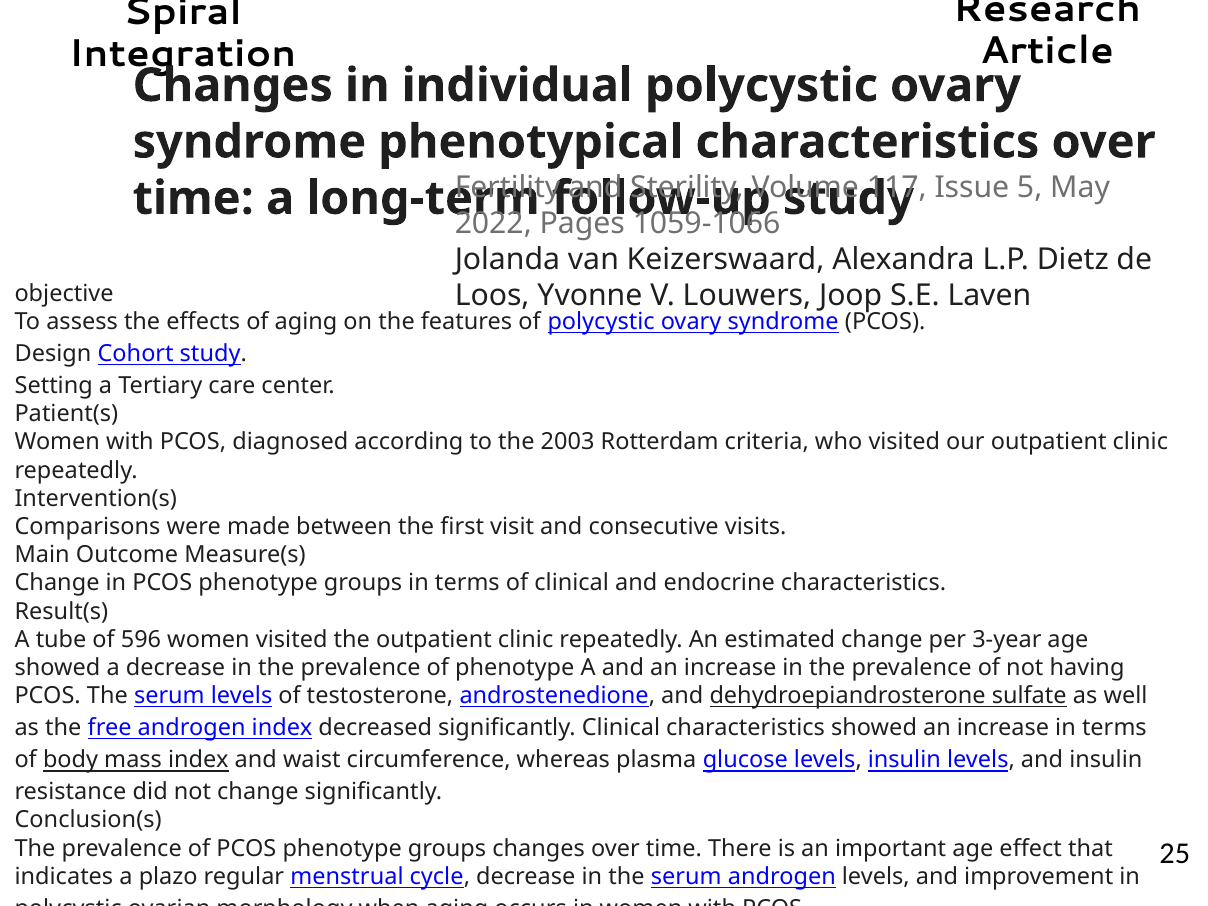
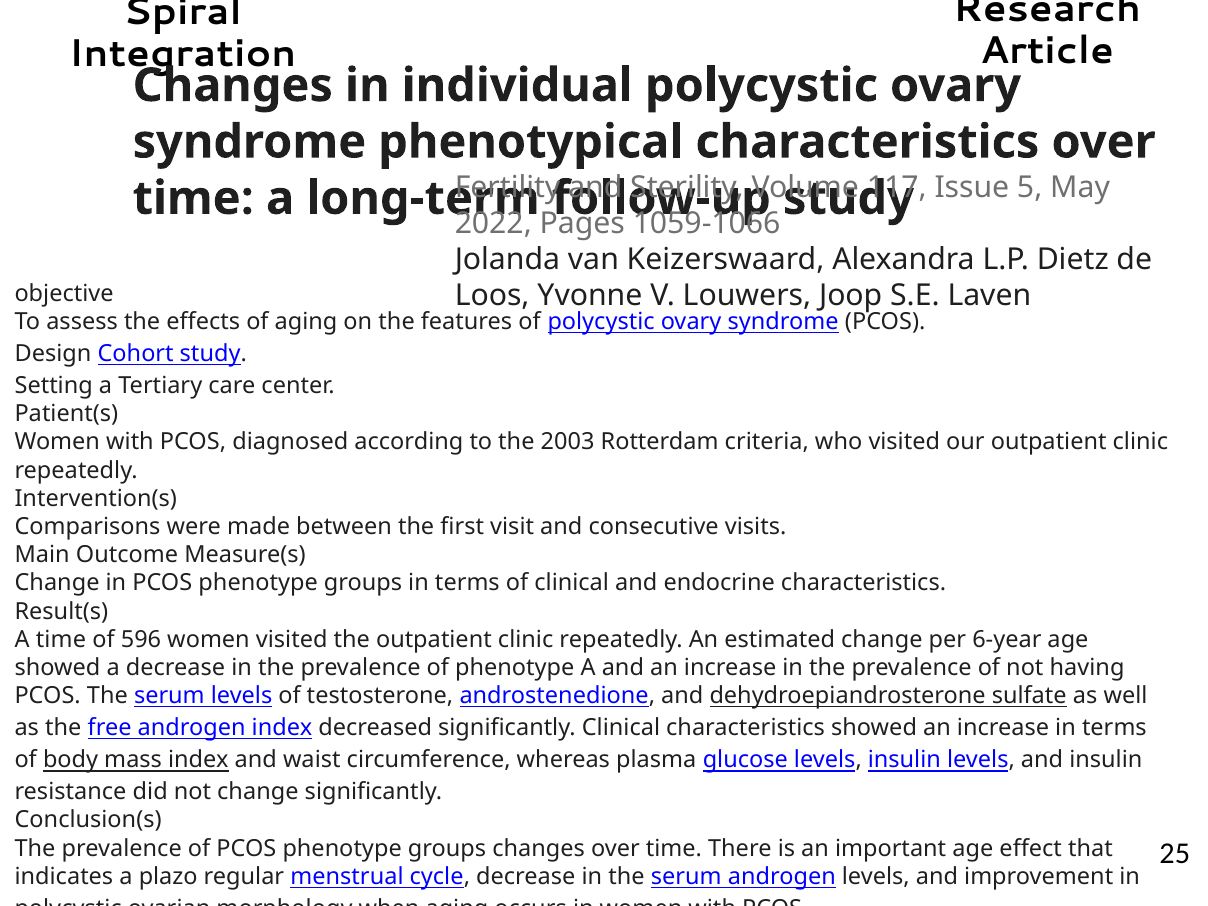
A tube: tube -> time
3-year: 3-year -> 6-year
